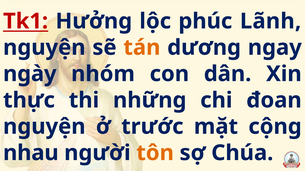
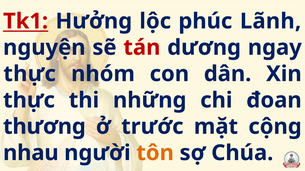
tán colour: orange -> red
ngày at (30, 74): ngày -> thực
nguyện at (44, 127): nguyện -> thương
